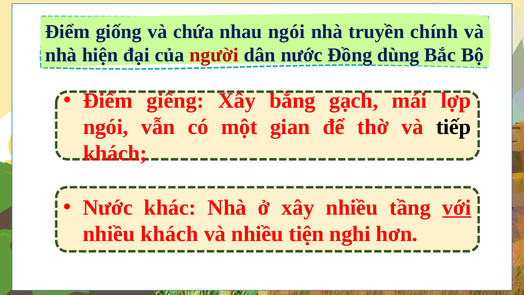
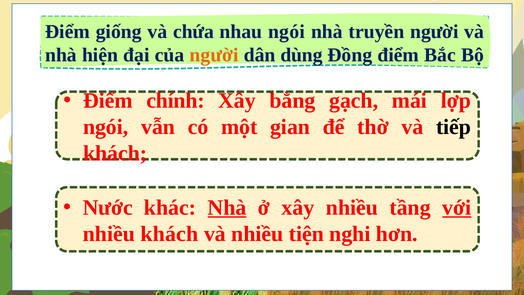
truyền chính: chính -> người
người at (214, 55) colour: red -> orange
dân nước: nước -> dùng
Đồng dùng: dùng -> điểm
giếng: giếng -> chính
Nhà at (227, 207) underline: none -> present
